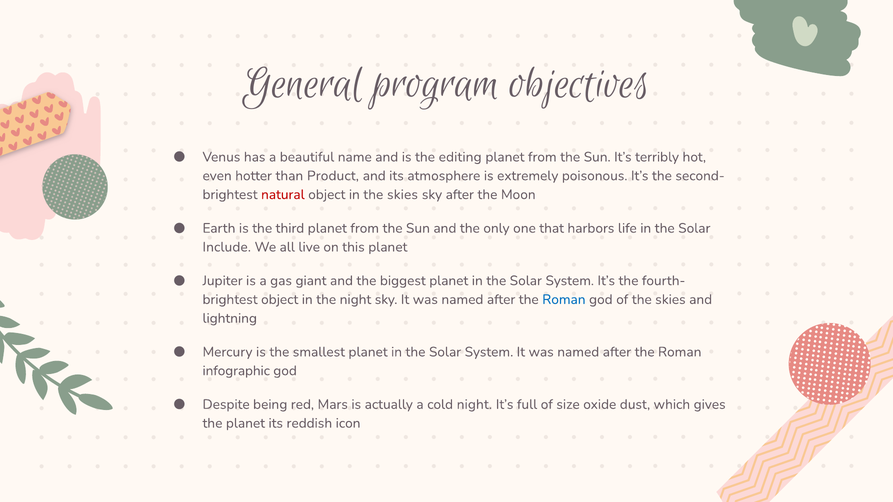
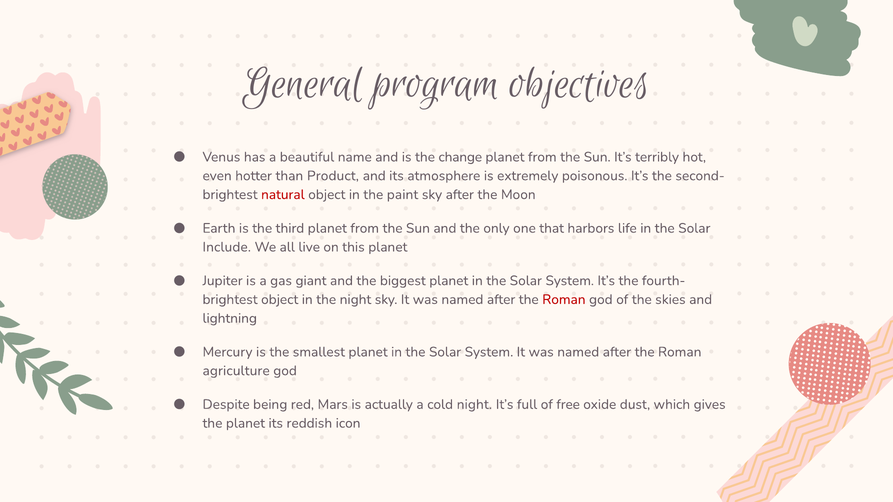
editing: editing -> change
in the skies: skies -> paint
Roman at (564, 300) colour: blue -> red
infographic: infographic -> agriculture
size: size -> free
